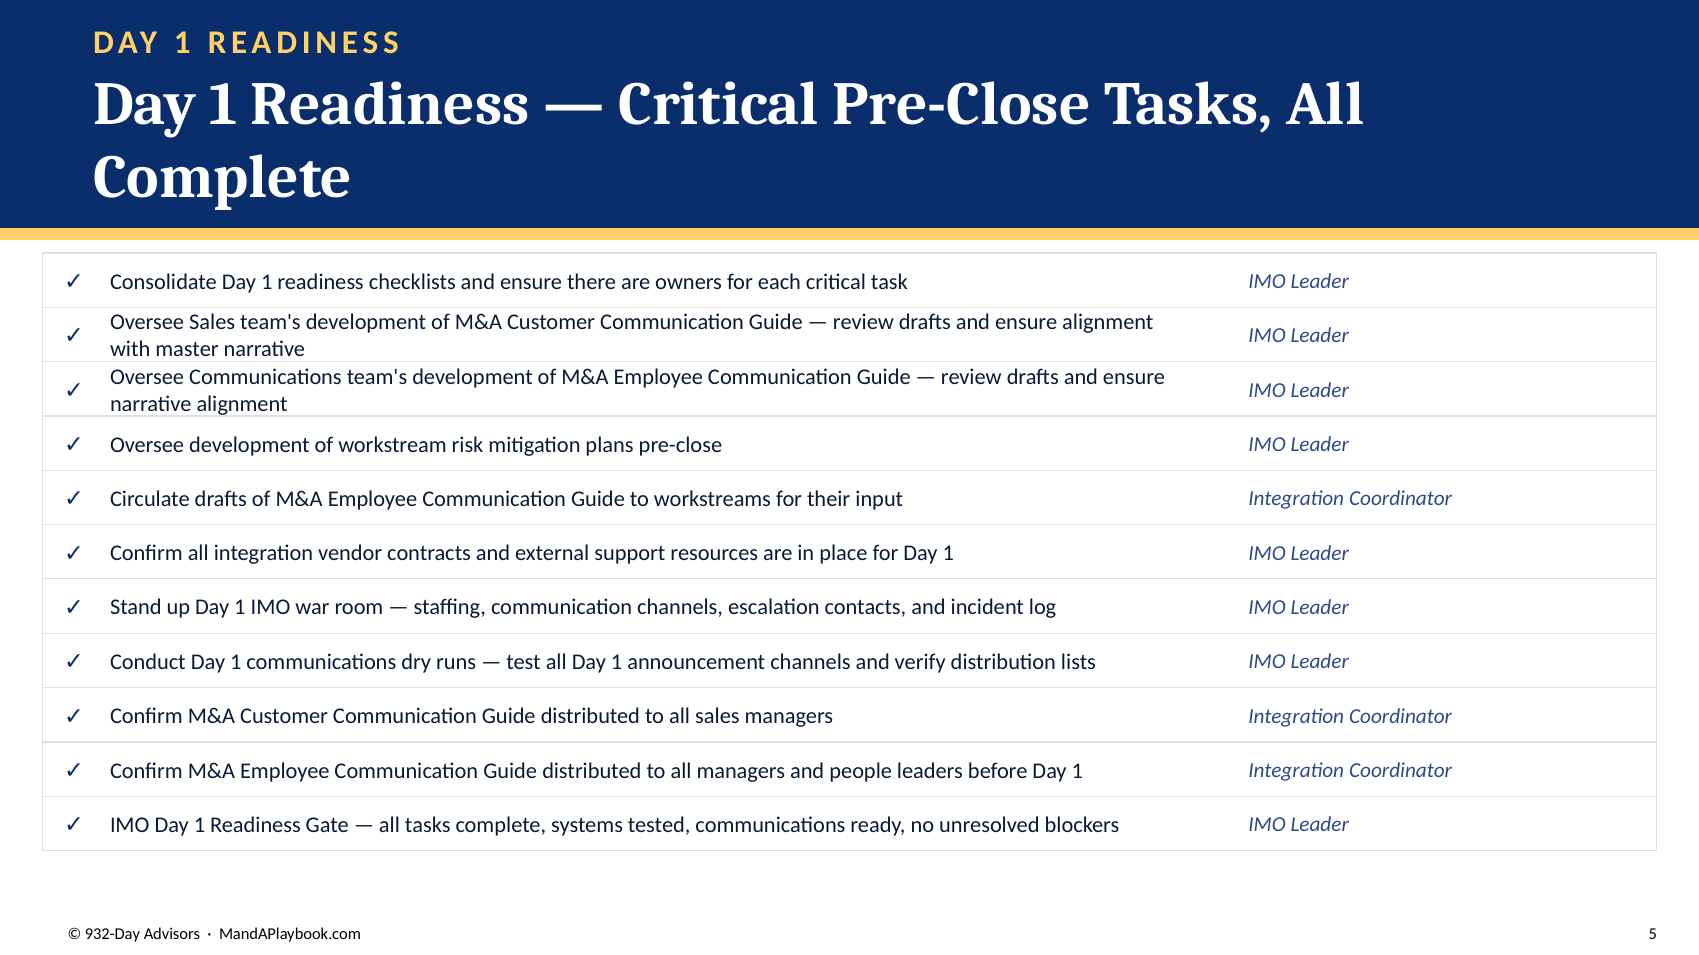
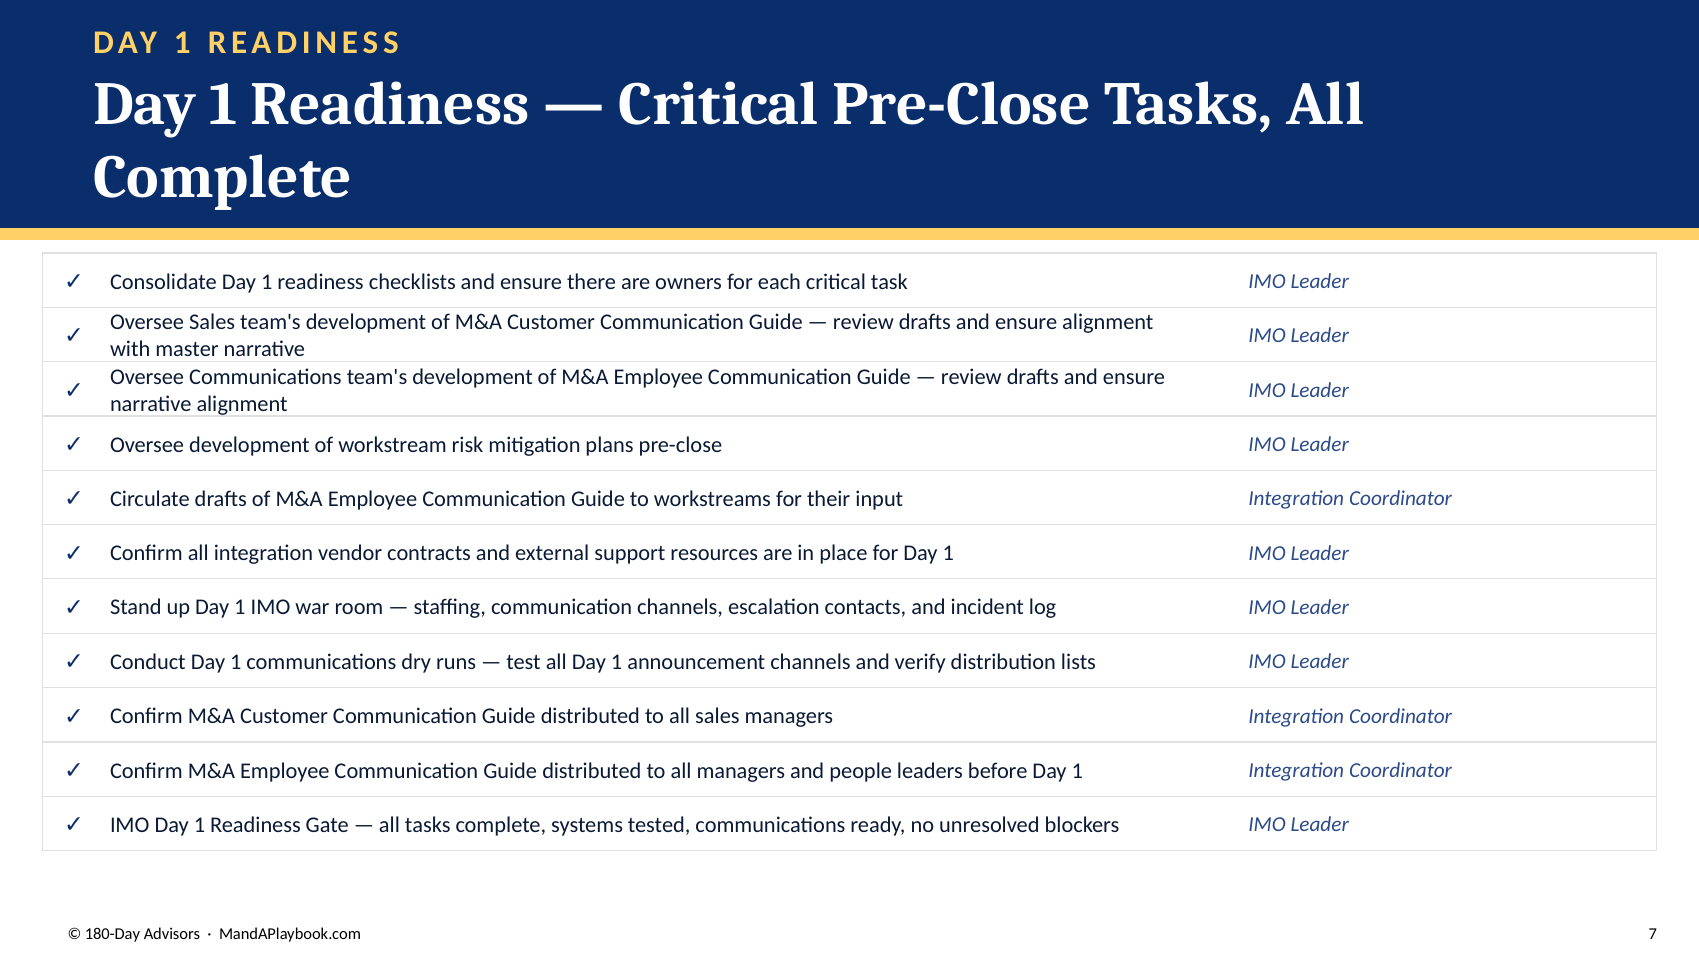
932-Day: 932-Day -> 180-Day
5: 5 -> 7
